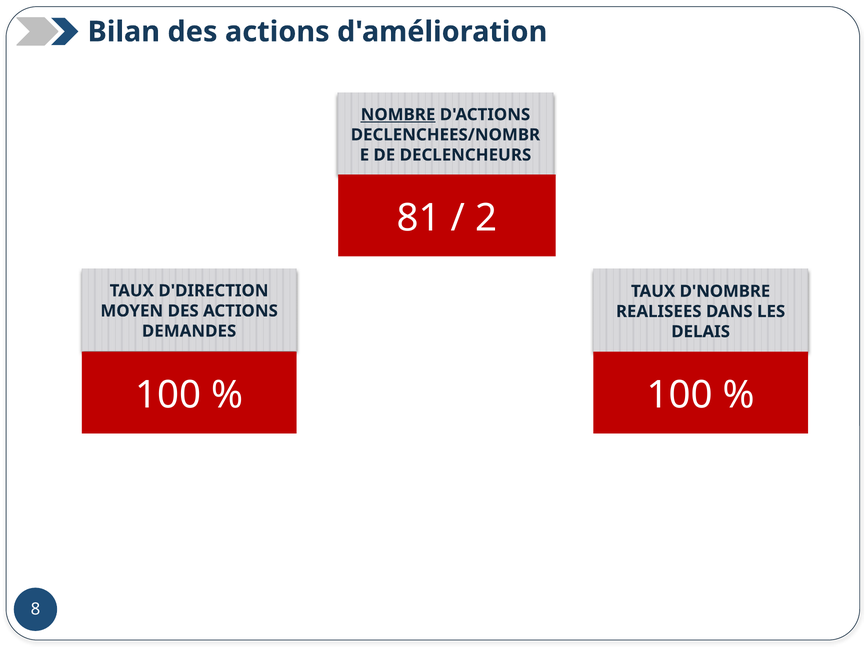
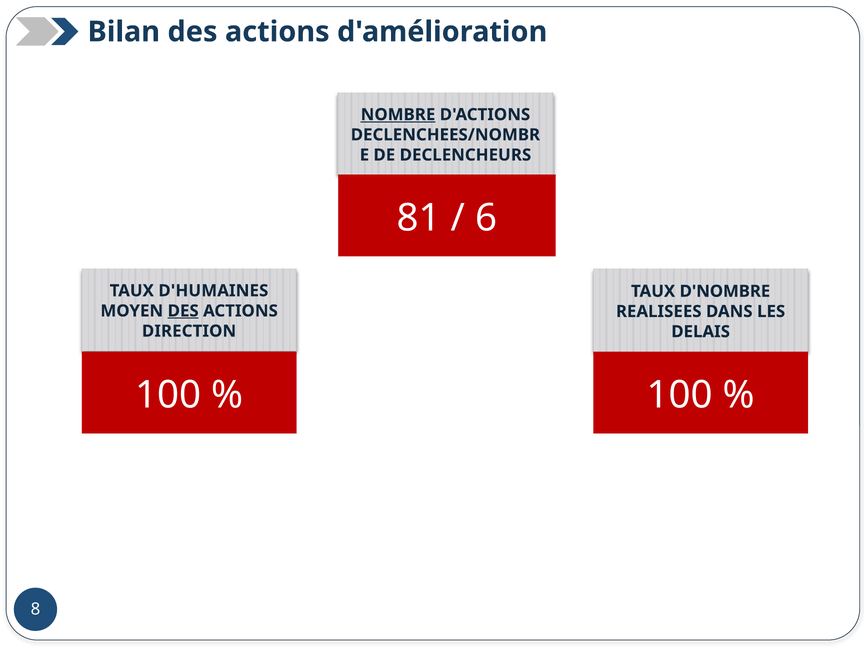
2: 2 -> 6
D'DIRECTION: D'DIRECTION -> D'HUMAINES
DES at (183, 311) underline: none -> present
DEMANDES: DEMANDES -> DIRECTION
